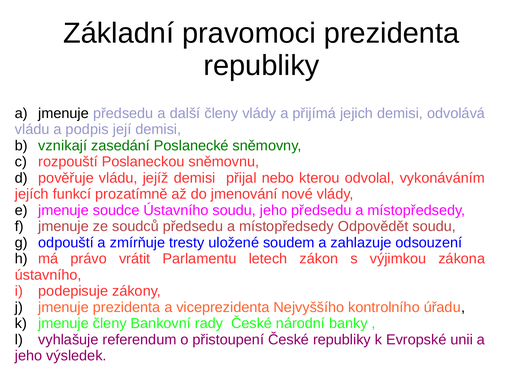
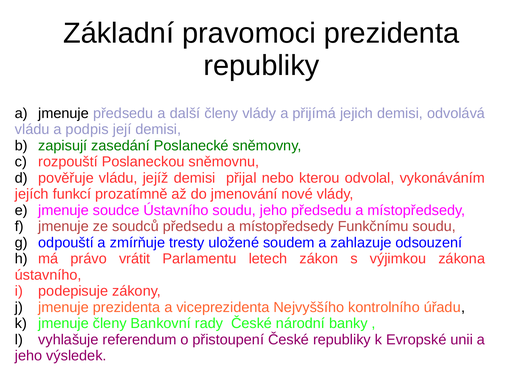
vznikají: vznikají -> zapisují
Odpovědět: Odpovědět -> Funkčnímu
